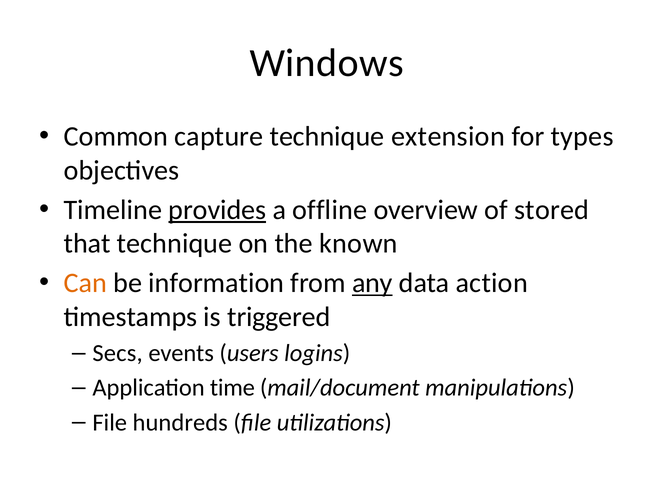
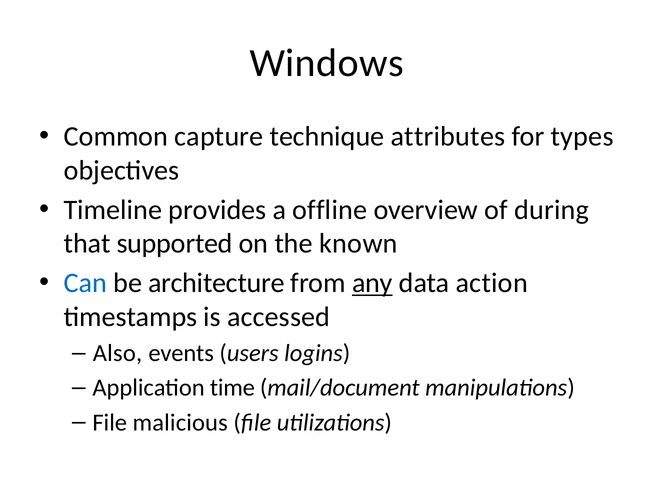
extension: extension -> attributes
provides underline: present -> none
stored: stored -> during
that technique: technique -> supported
Can colour: orange -> blue
information: information -> architecture
triggered: triggered -> accessed
Secs: Secs -> Also
hundreds: hundreds -> malicious
